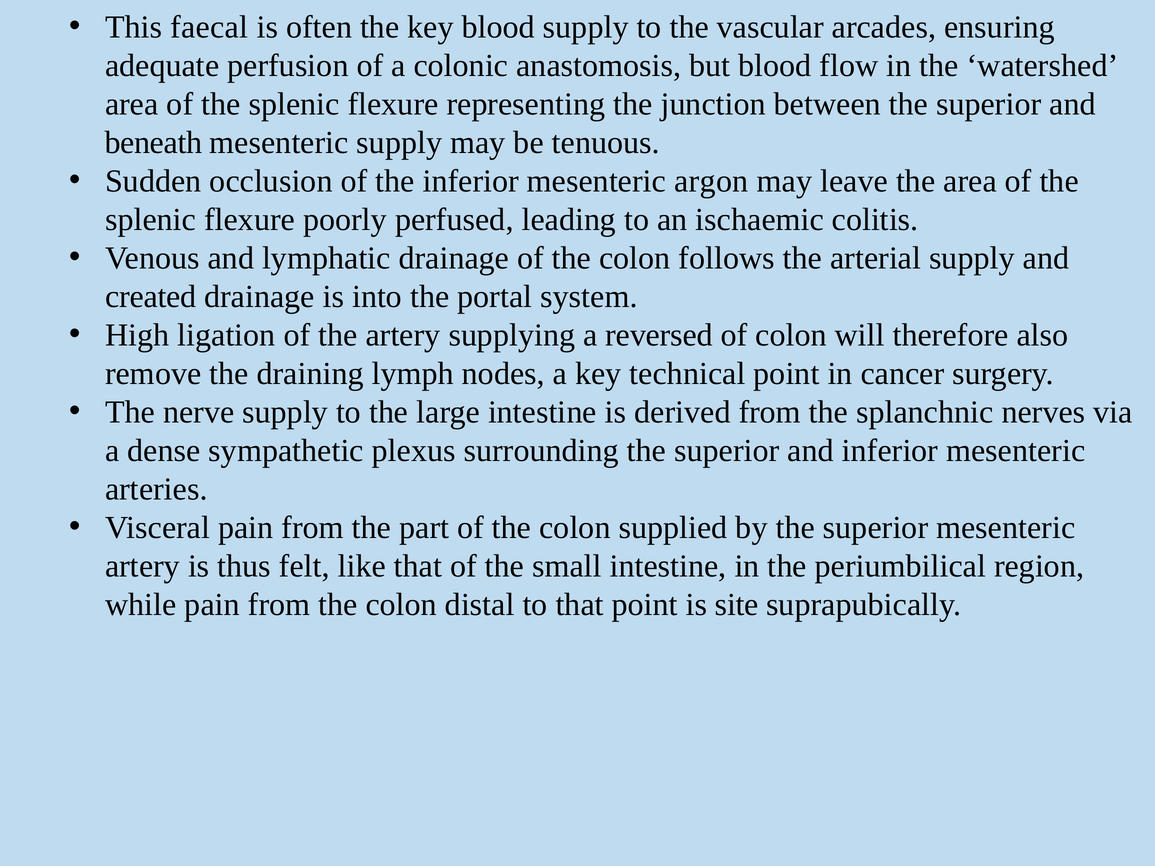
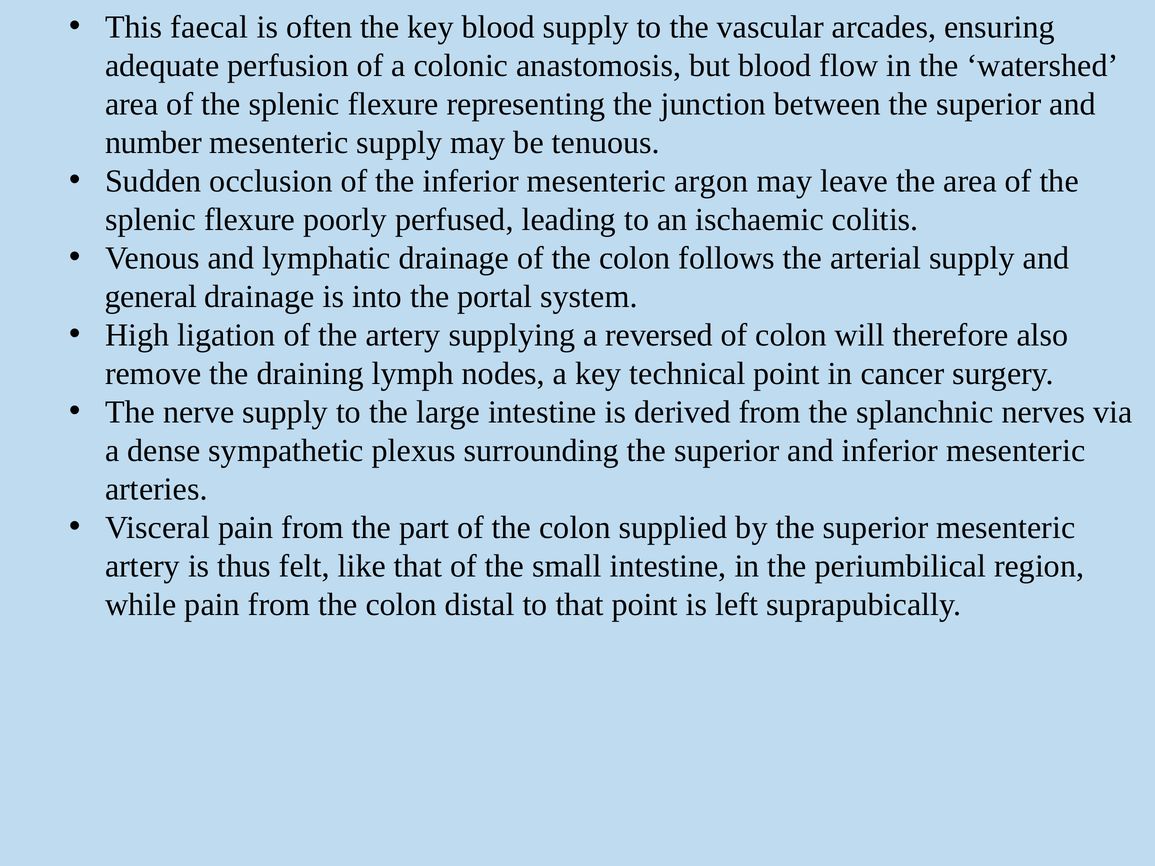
beneath: beneath -> number
created: created -> general
site: site -> left
